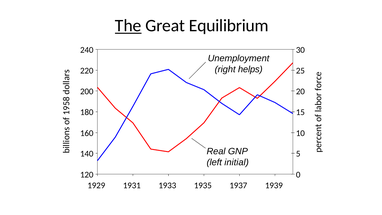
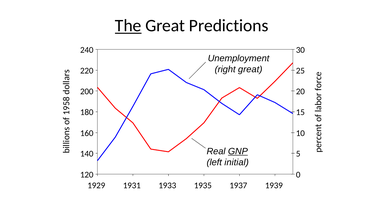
Equilibrium: Equilibrium -> Predictions
right helps: helps -> great
GNP underline: none -> present
